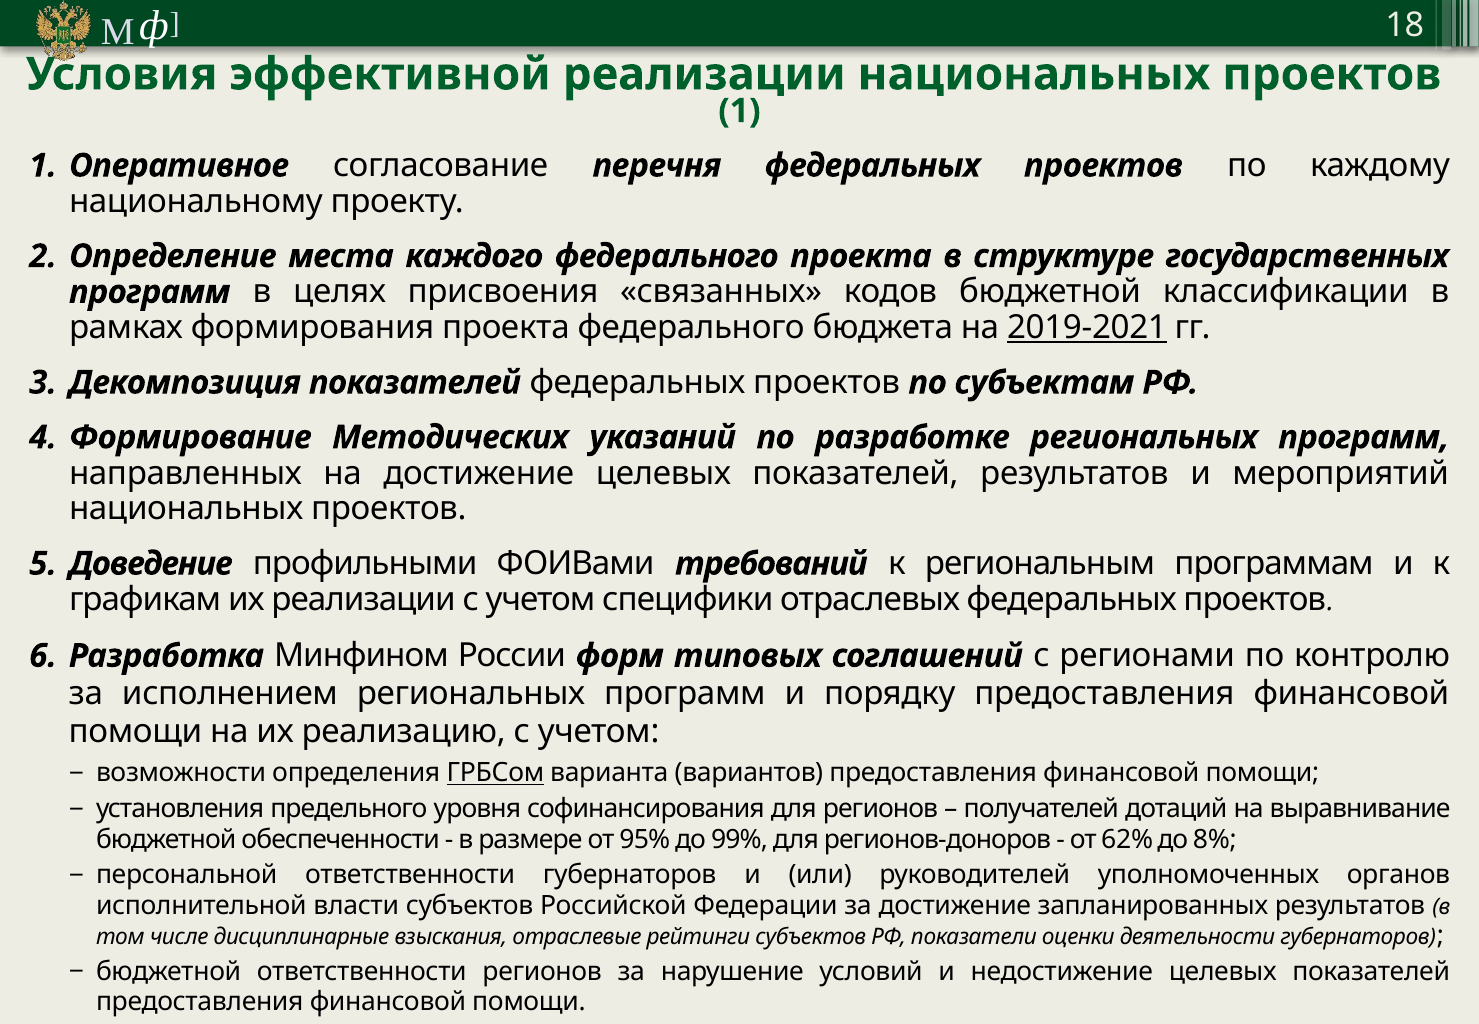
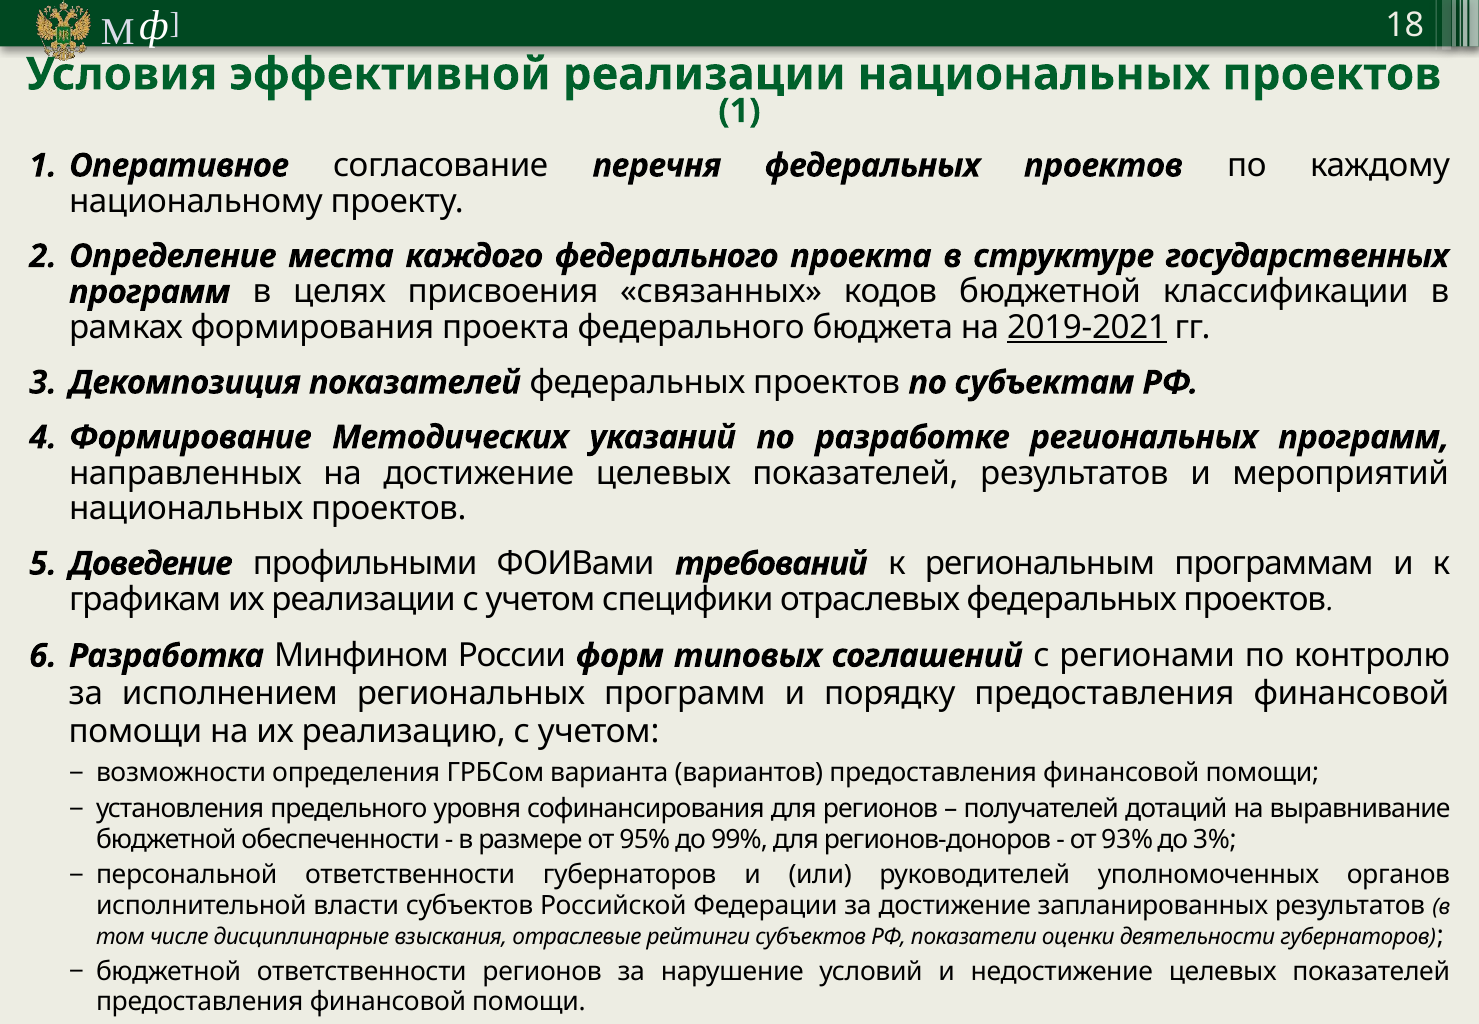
ГРБСом underline: present -> none
62%: 62% -> 93%
8%: 8% -> 3%
